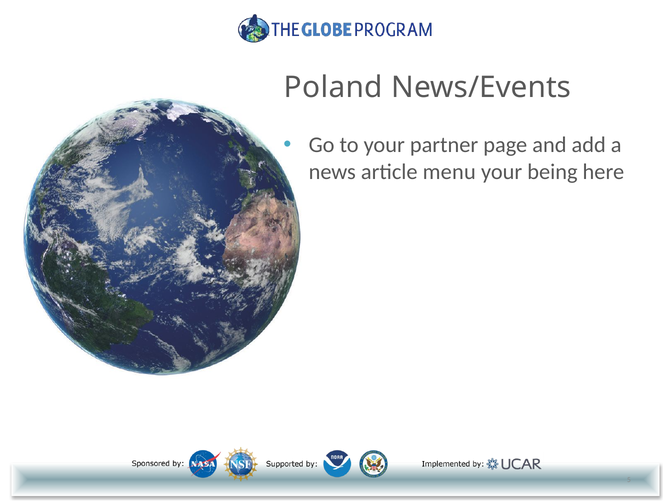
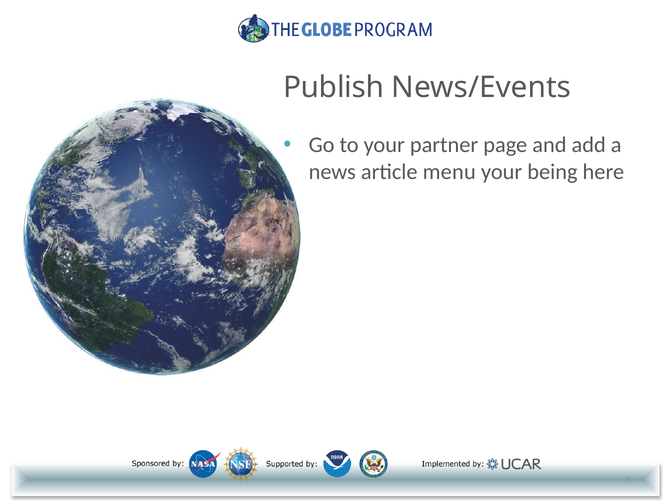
Poland: Poland -> Publish
